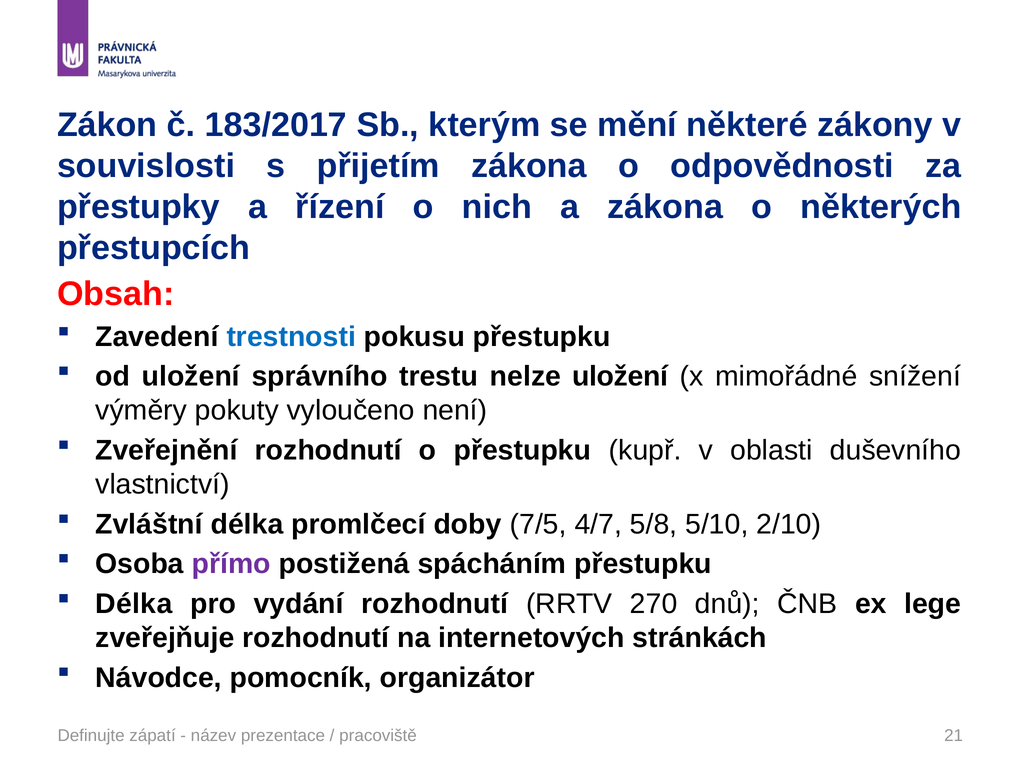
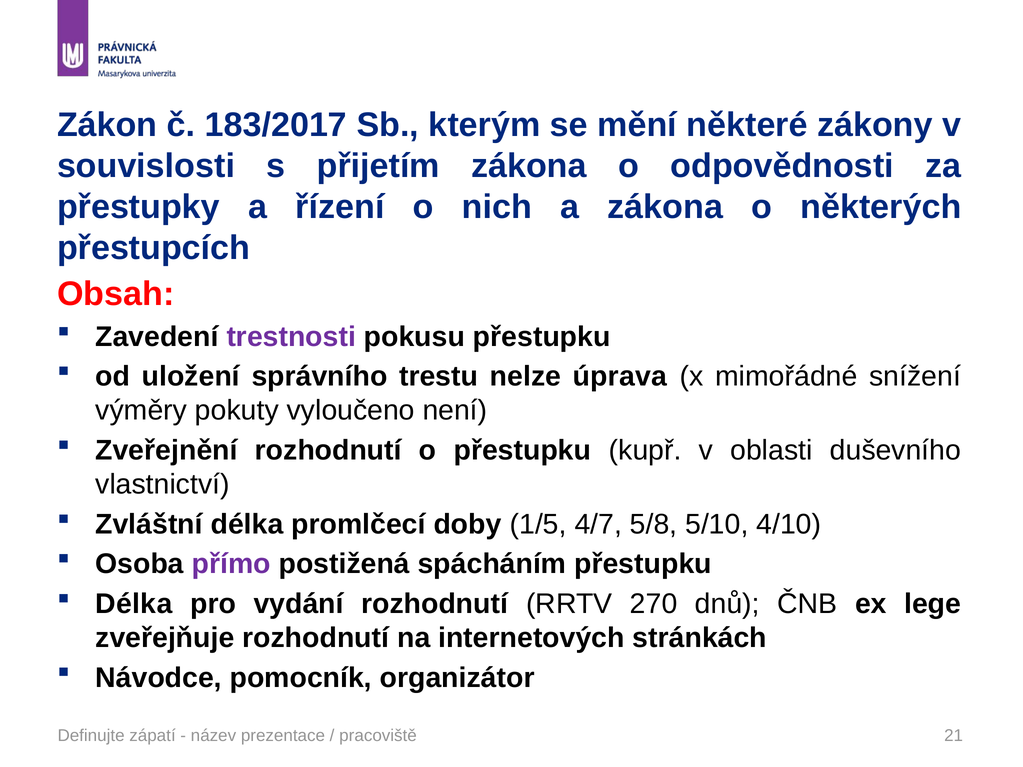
trestnosti colour: blue -> purple
nelze uložení: uložení -> úprava
7/5: 7/5 -> 1/5
2/10: 2/10 -> 4/10
